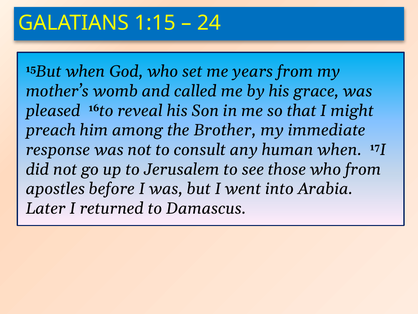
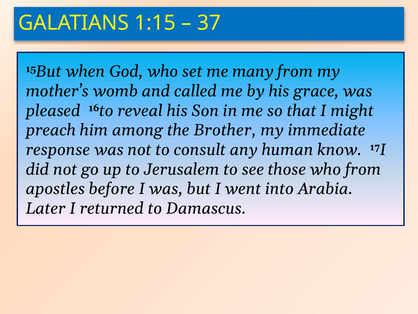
24: 24 -> 37
years: years -> many
human when: when -> know
